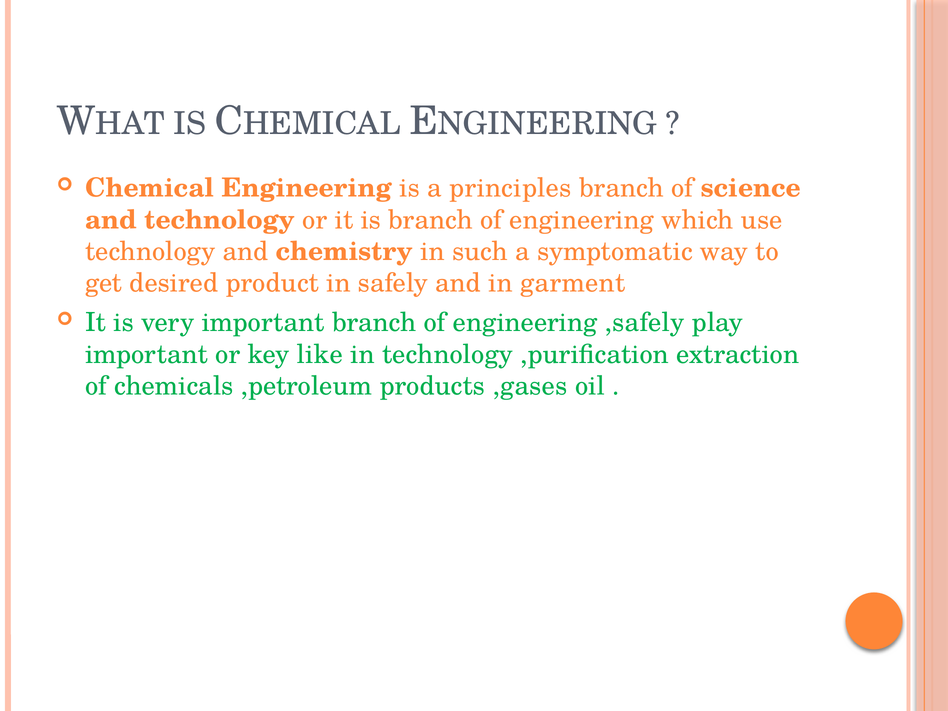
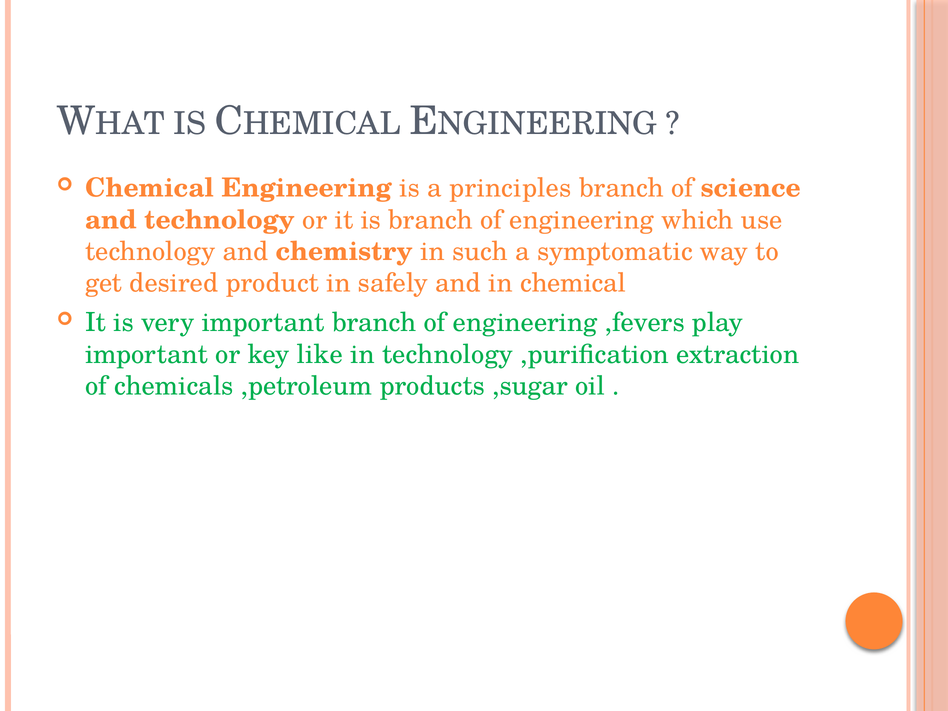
in garment: garment -> chemical
,safely: ,safely -> ,fevers
,gases: ,gases -> ,sugar
